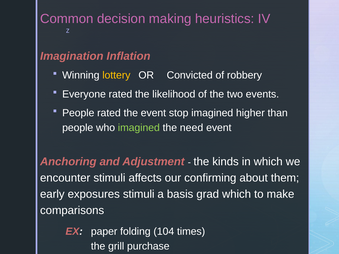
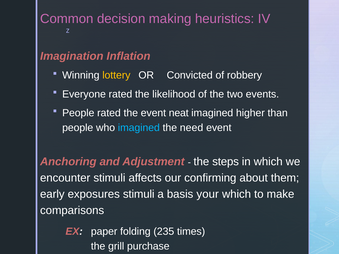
stop: stop -> neat
imagined at (139, 128) colour: light green -> light blue
kinds: kinds -> steps
grad: grad -> your
104: 104 -> 235
